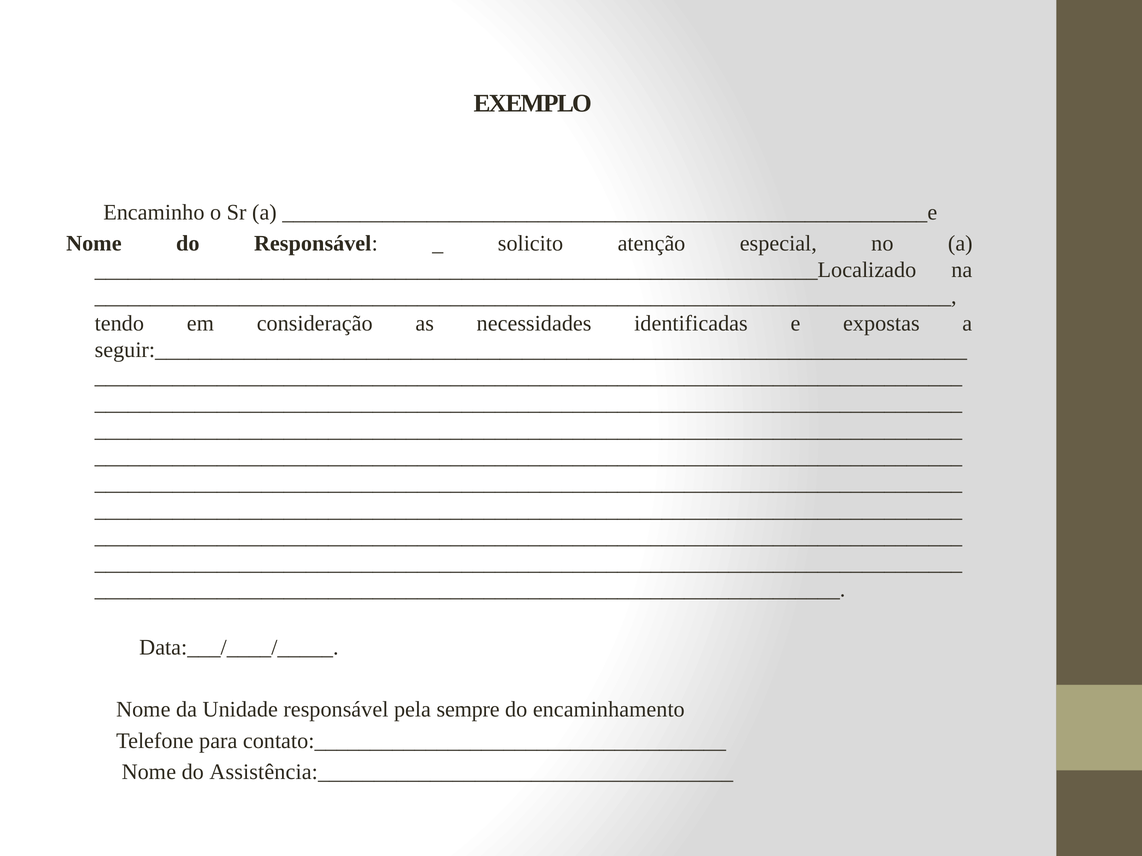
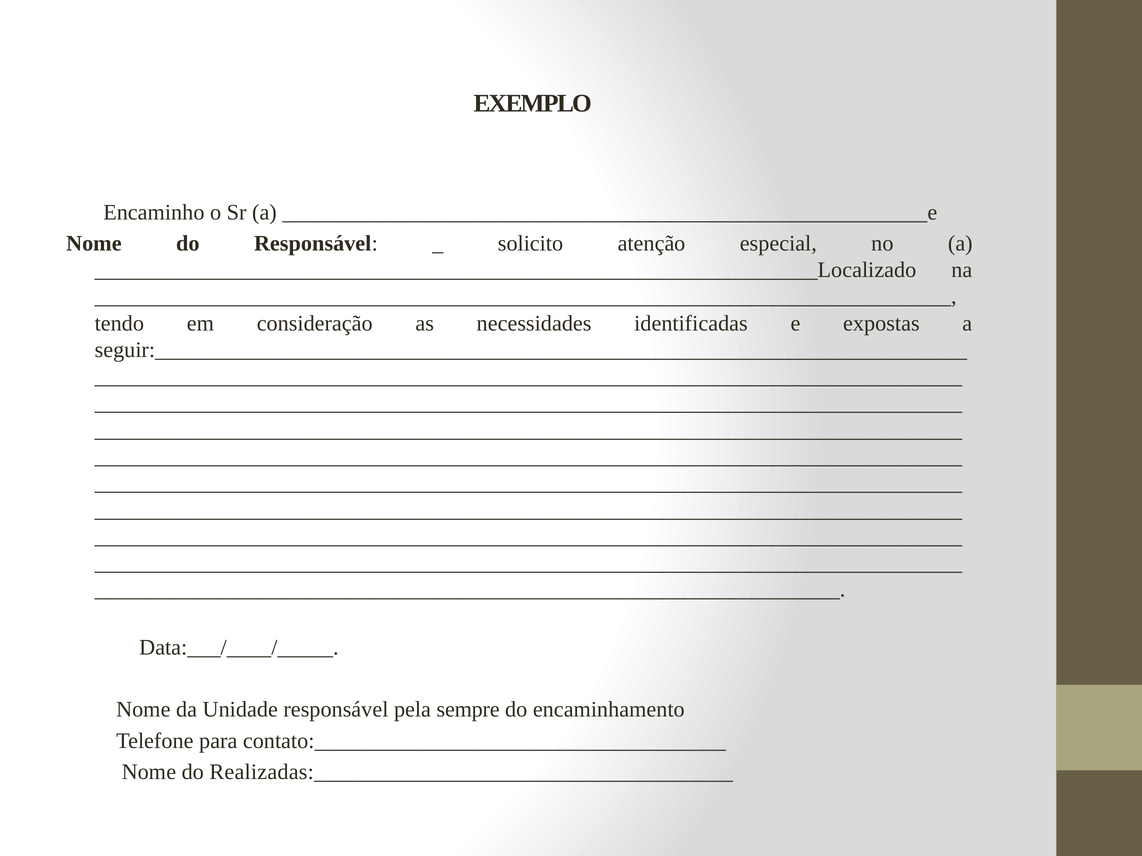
Assistência:_____________________________________: Assistência:_____________________________________ -> Realizadas:_____________________________________
